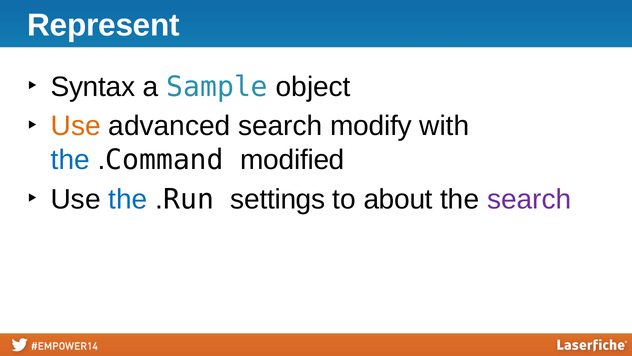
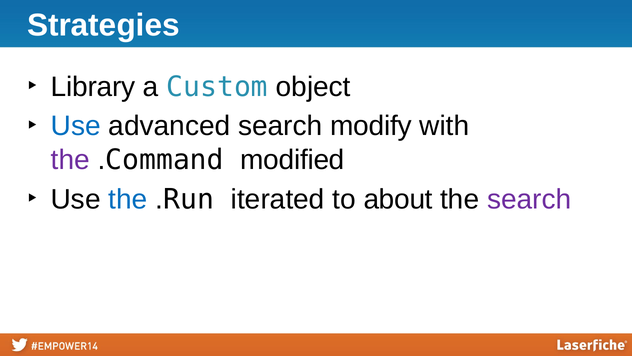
Represent: Represent -> Strategies
Syntax: Syntax -> Library
Sample: Sample -> Custom
Use at (76, 126) colour: orange -> blue
the at (70, 160) colour: blue -> purple
settings: settings -> iterated
